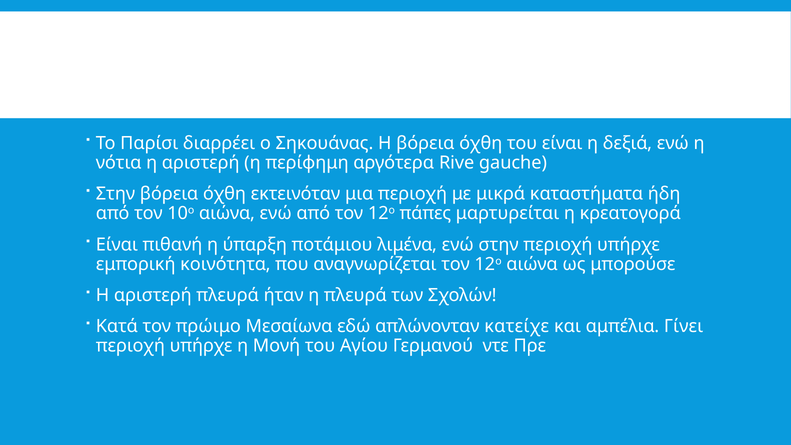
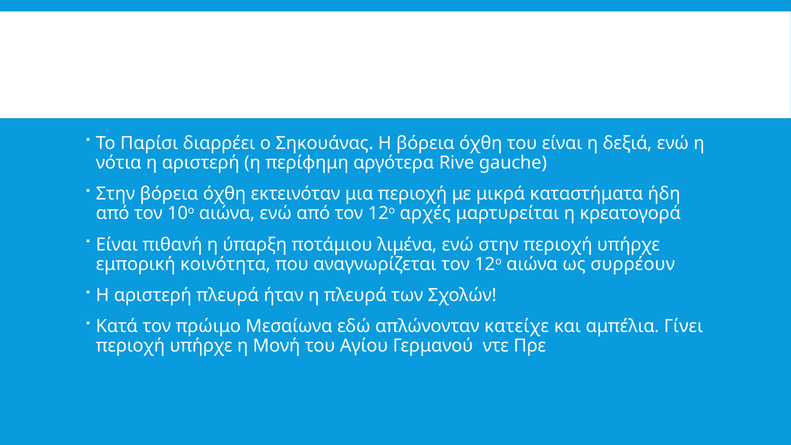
πάπες: πάπες -> αρχές
μπορούσε: μπορούσε -> συρρέουν
